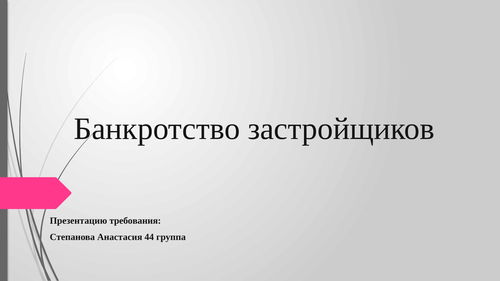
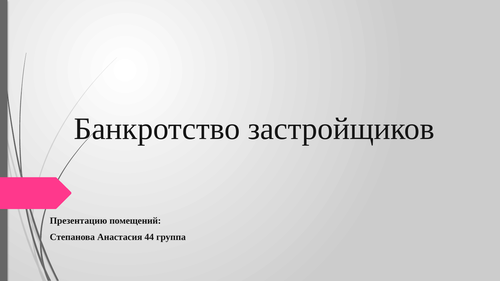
требования: требования -> помещений
